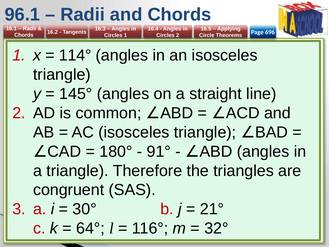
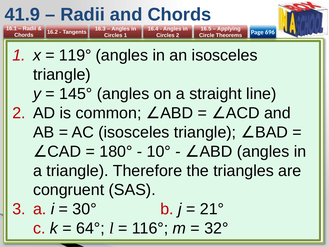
96.1: 96.1 -> 41.9
114°: 114° -> 119°
91°: 91° -> 10°
